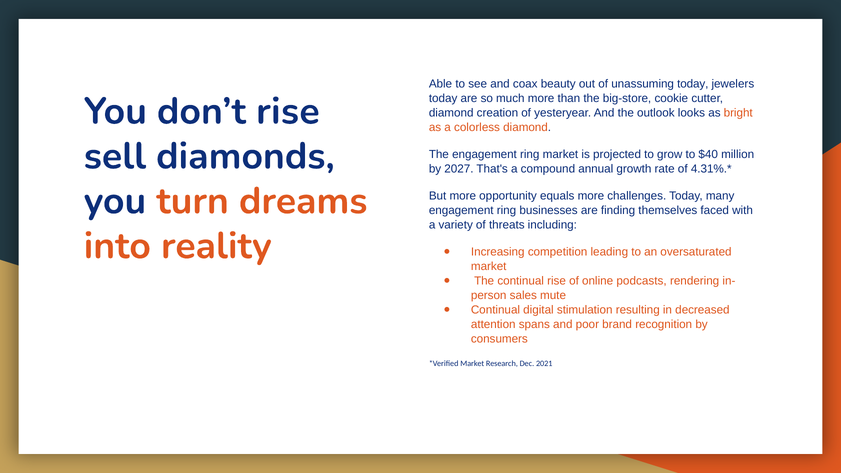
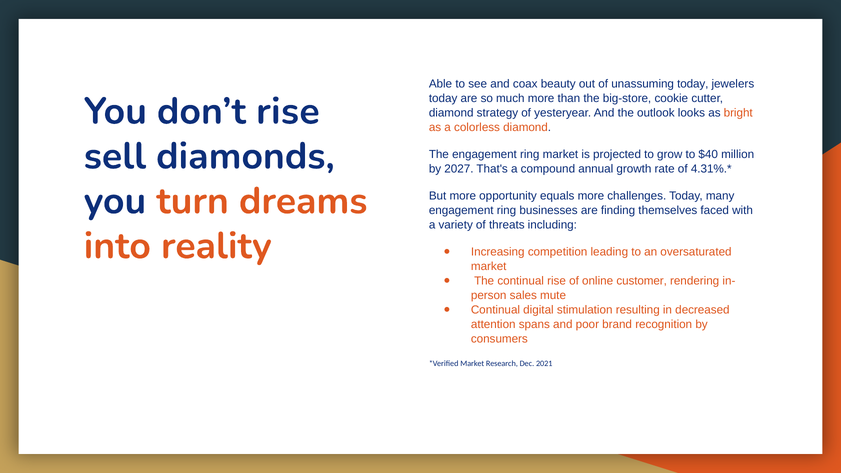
creation: creation -> strategy
podcasts: podcasts -> customer
